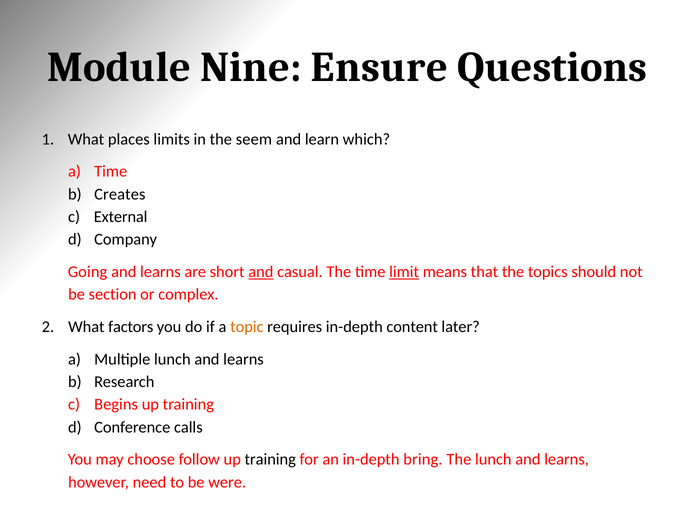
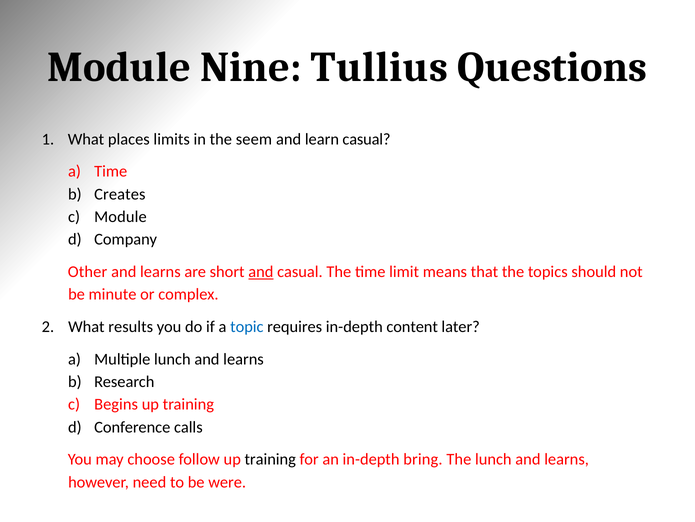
Ensure: Ensure -> Tullius
learn which: which -> casual
External at (121, 217): External -> Module
Going: Going -> Other
limit underline: present -> none
section: section -> minute
factors: factors -> results
topic colour: orange -> blue
